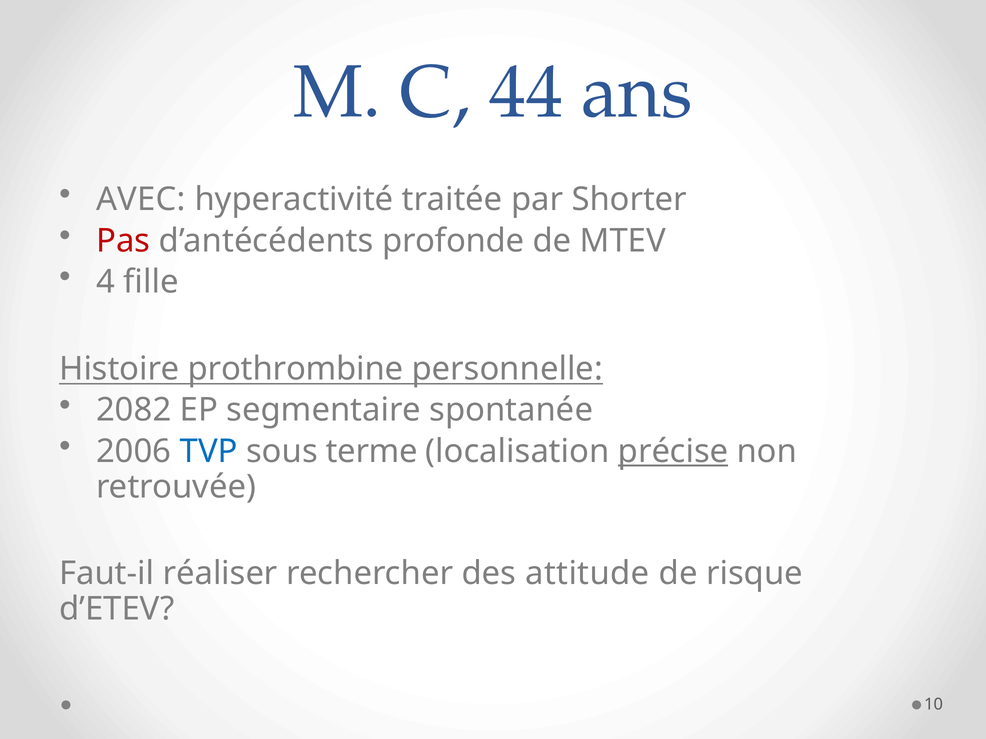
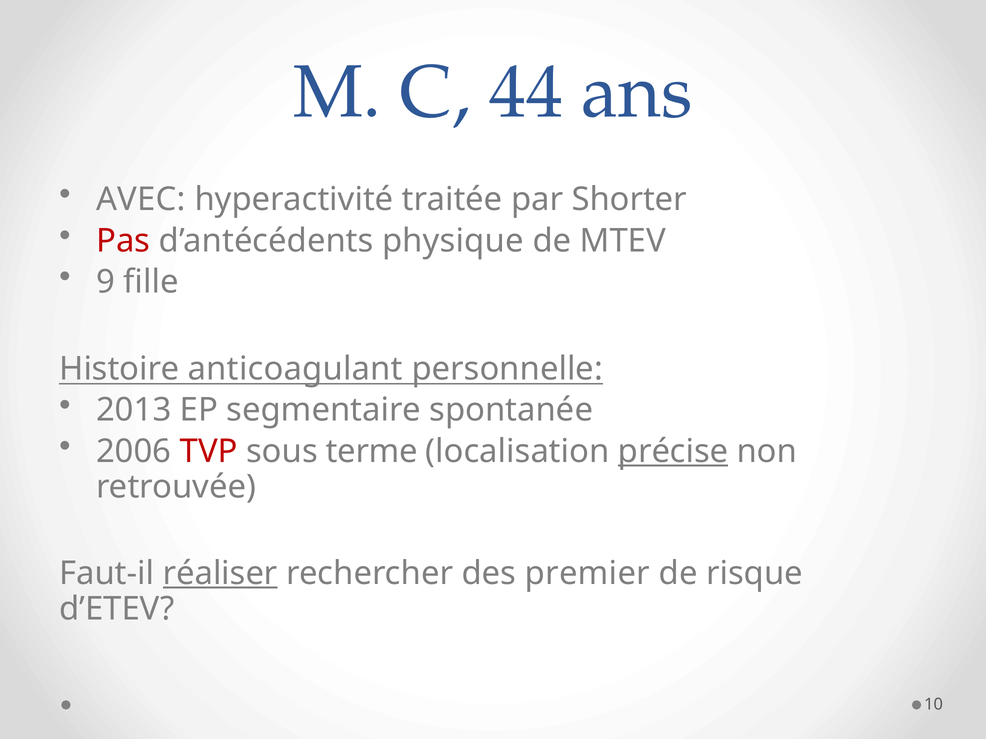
profonde: profonde -> physique
4: 4 -> 9
prothrombine: prothrombine -> anticoagulant
2082: 2082 -> 2013
TVP colour: blue -> red
réaliser underline: none -> present
attitude: attitude -> premier
